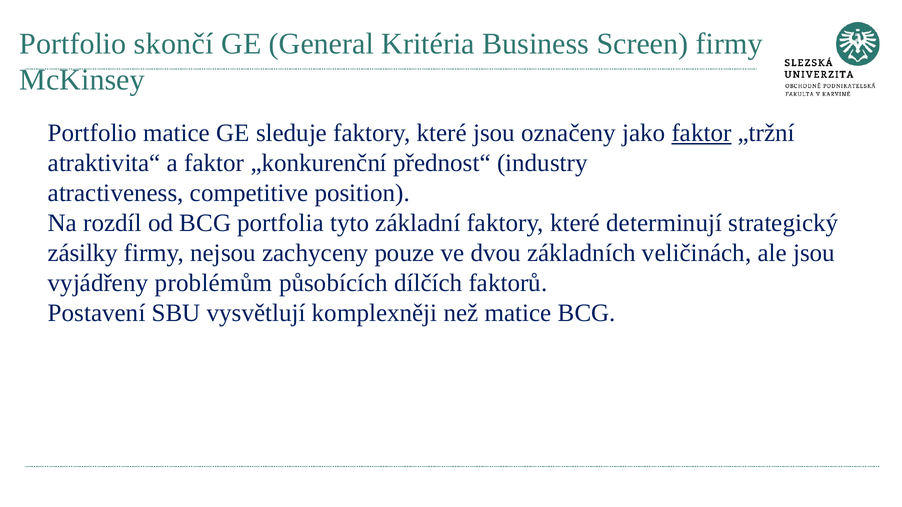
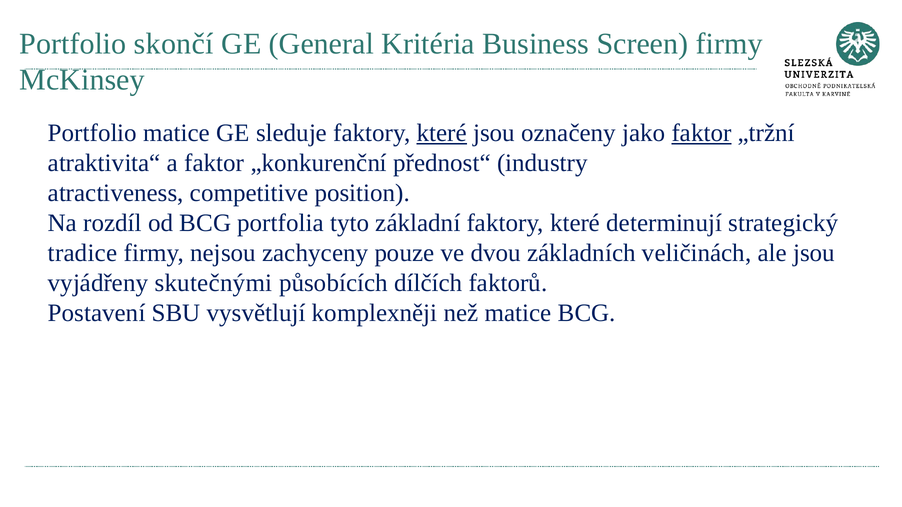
které at (442, 133) underline: none -> present
zásilky: zásilky -> tradice
problémům: problémům -> skutečnými
